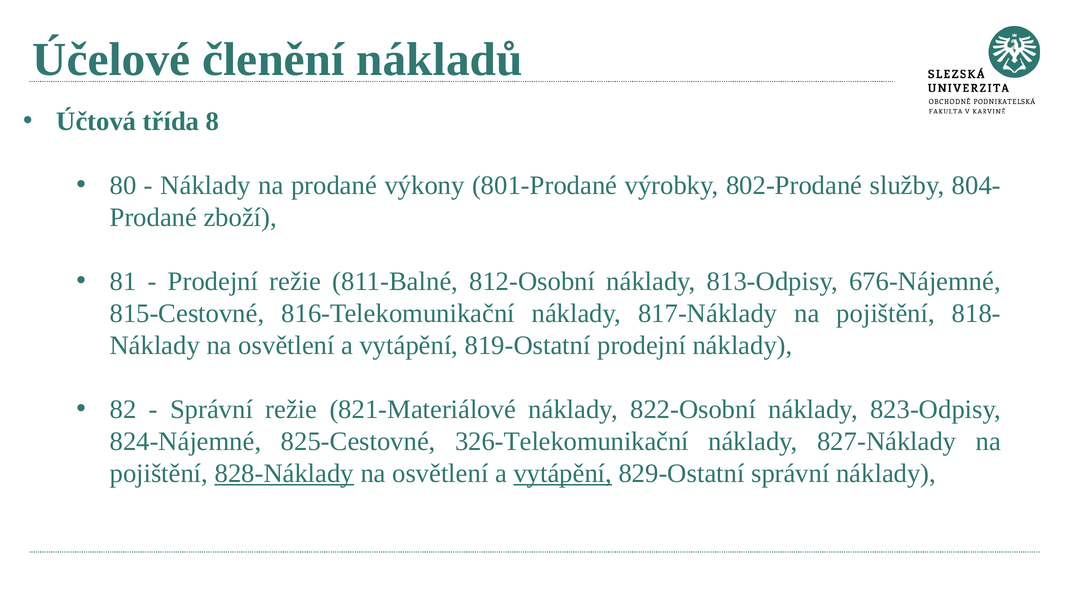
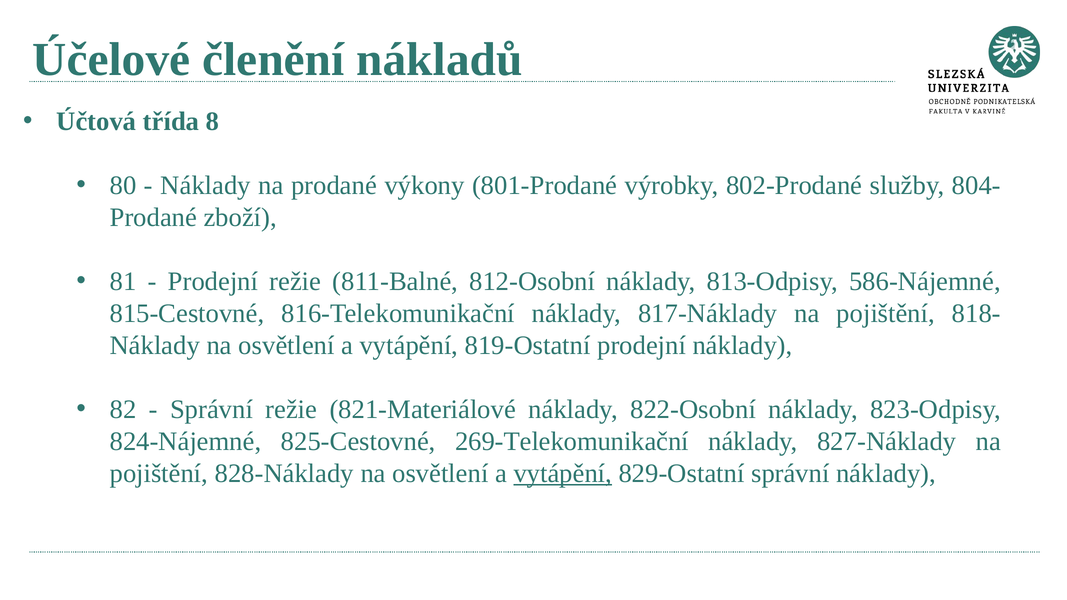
676-Nájemné: 676-Nájemné -> 586-Nájemné
326-Telekomunikační: 326-Telekomunikační -> 269-Telekomunikační
828-Náklady underline: present -> none
